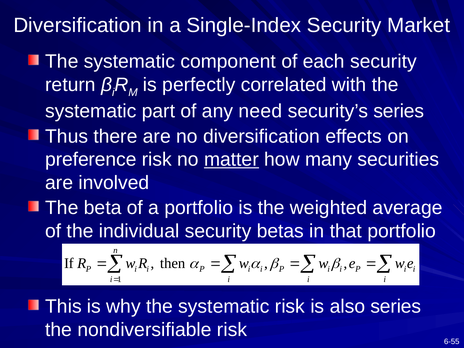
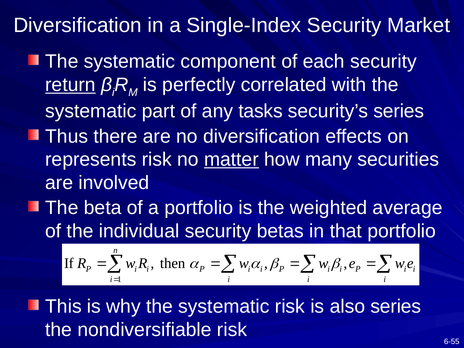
return underline: none -> present
need: need -> tasks
preference: preference -> represents
